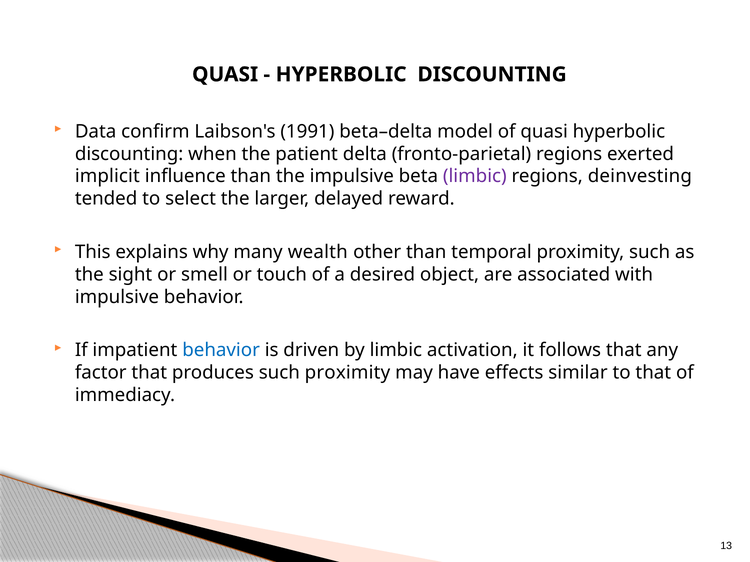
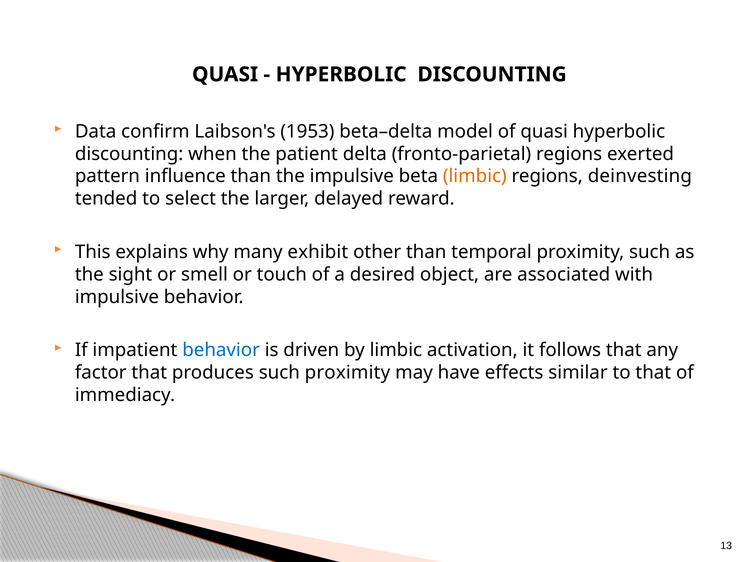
1991: 1991 -> 1953
implicit: implicit -> pattern
limbic at (475, 176) colour: purple -> orange
wealth: wealth -> exhibit
